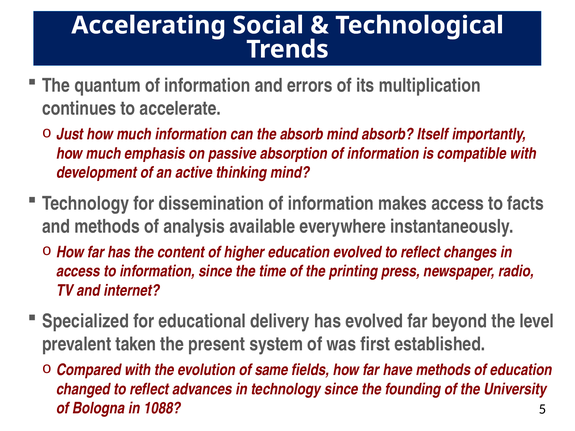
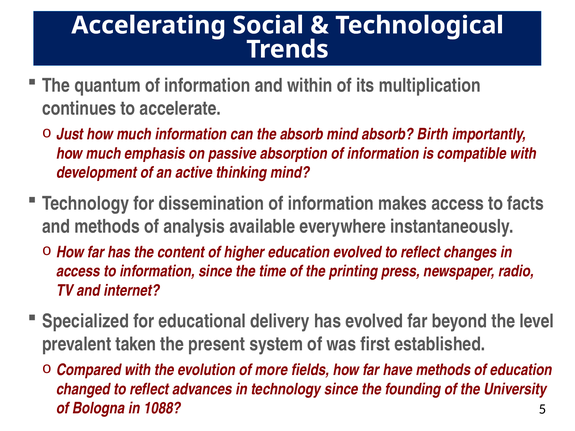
errors: errors -> within
Itself: Itself -> Birth
same: same -> more
